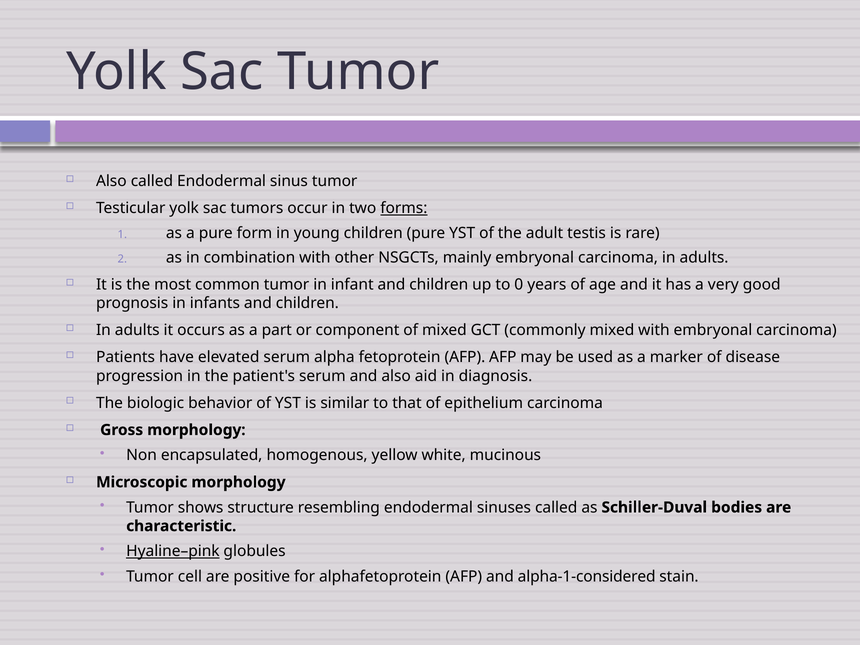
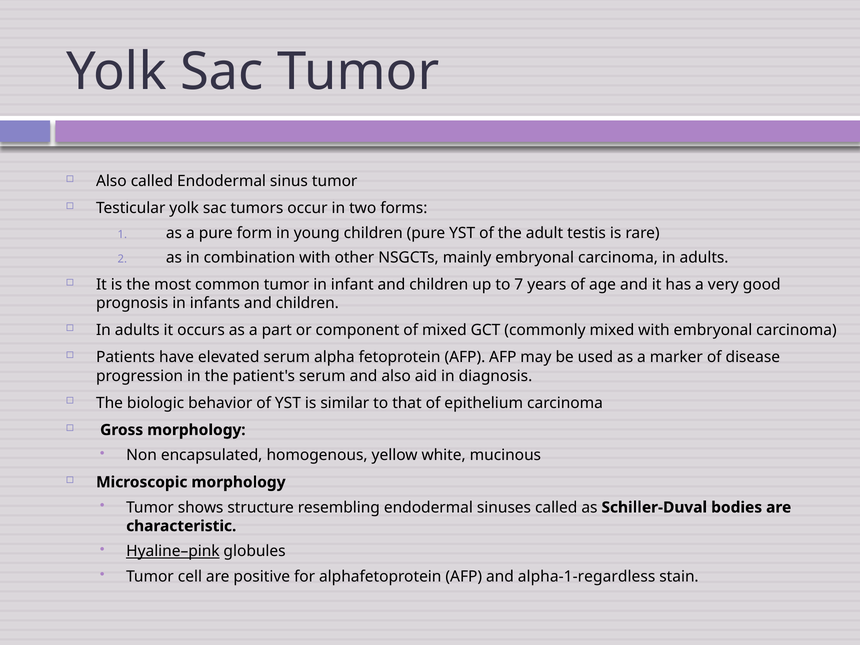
forms underline: present -> none
0: 0 -> 7
alpha-1-considered: alpha-1-considered -> alpha-1-regardless
